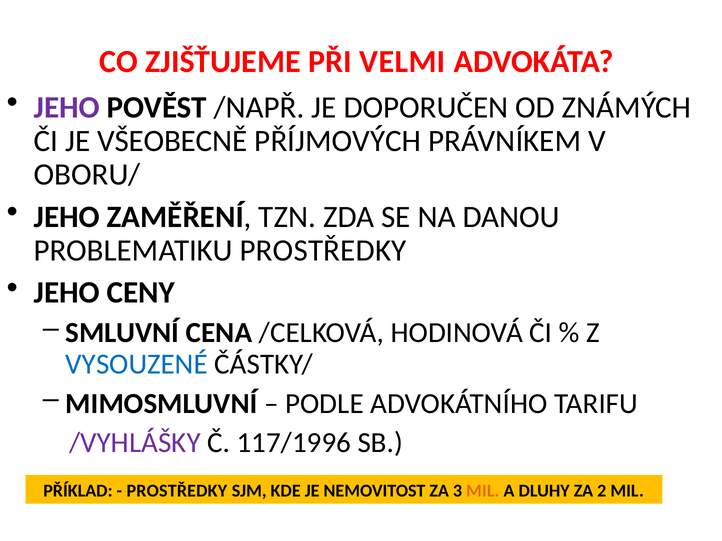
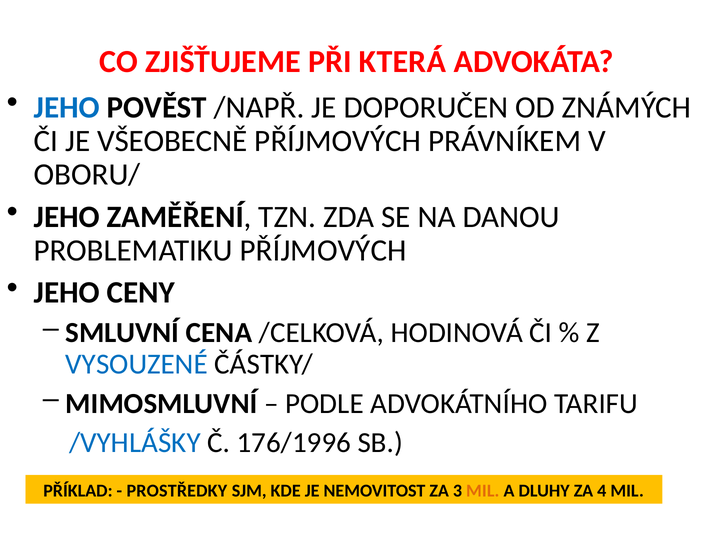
VELMI: VELMI -> KTERÁ
JEHO at (67, 108) colour: purple -> blue
PROBLEMATIKU PROSTŘEDKY: PROSTŘEDKY -> PŘÍJMOVÝCH
/VYHLÁŠKY colour: purple -> blue
117/1996: 117/1996 -> 176/1996
2: 2 -> 4
